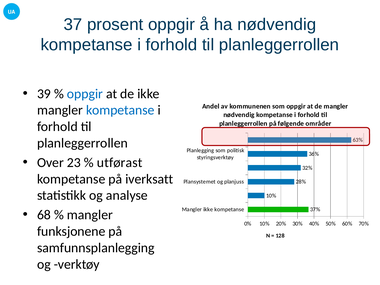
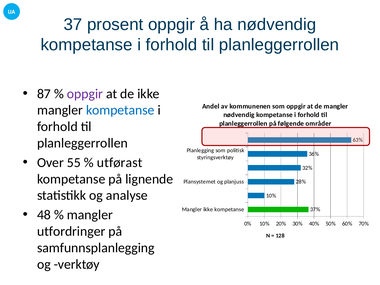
39: 39 -> 87
oppgir at (85, 94) colour: blue -> purple
23: 23 -> 55
iverksatt: iverksatt -> lignende
68: 68 -> 48
funksjonene: funksjonene -> utfordringer
